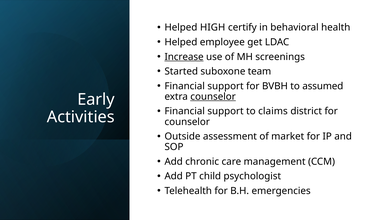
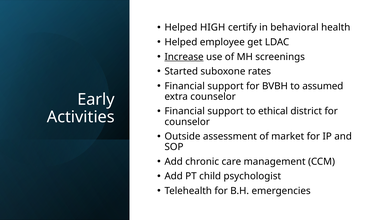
team: team -> rates
counselor at (213, 97) underline: present -> none
claims: claims -> ethical
